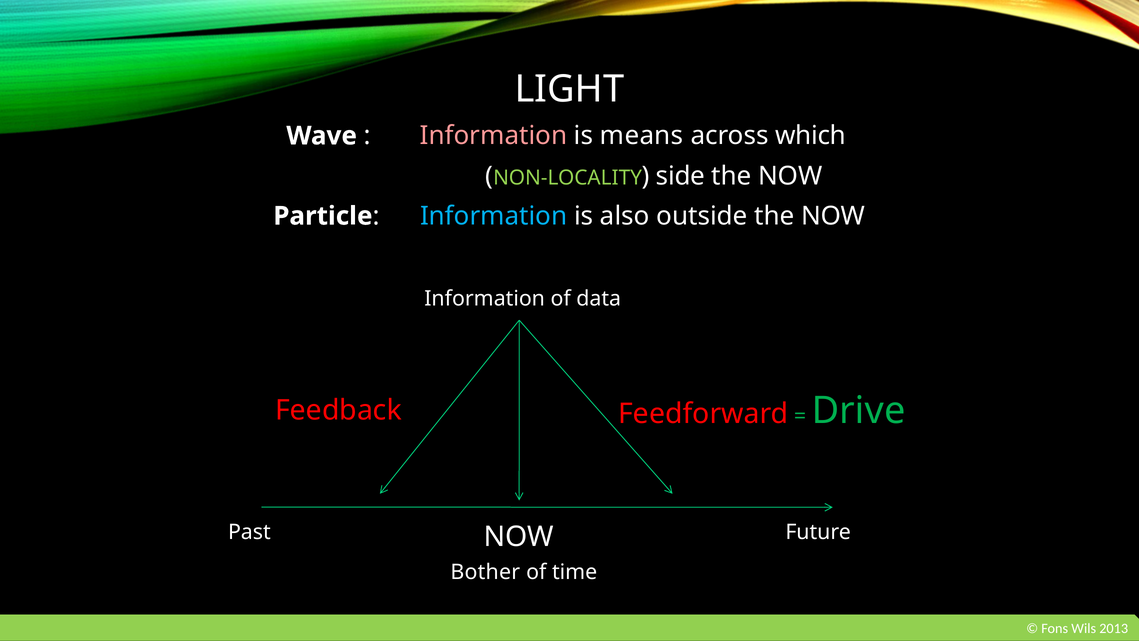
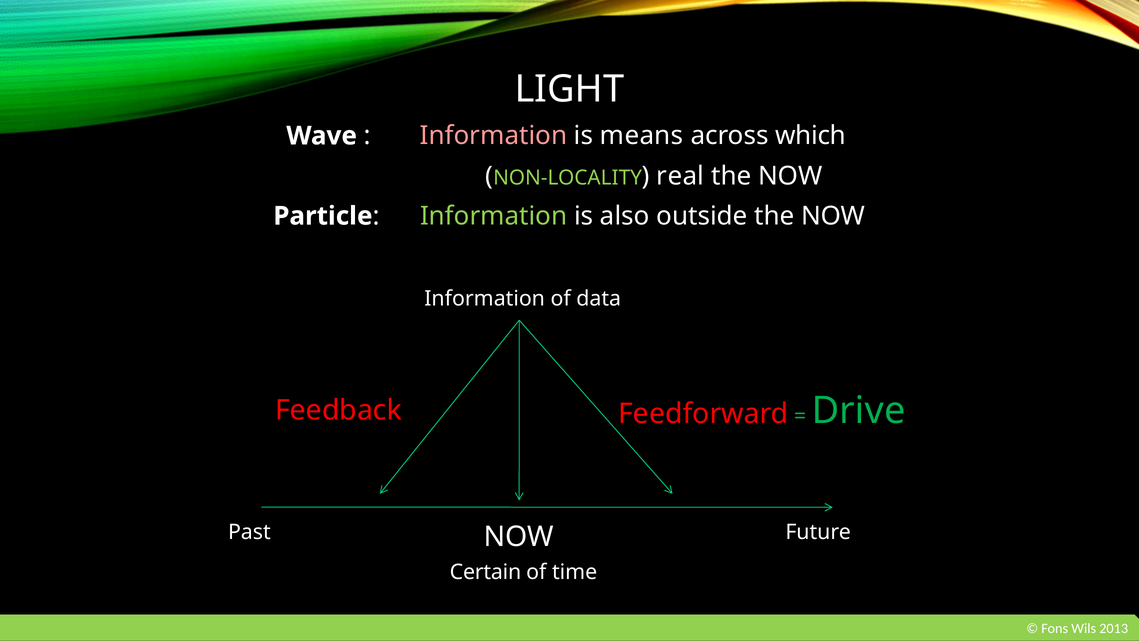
side: side -> real
Information at (494, 216) colour: light blue -> light green
Bother: Bother -> Certain
